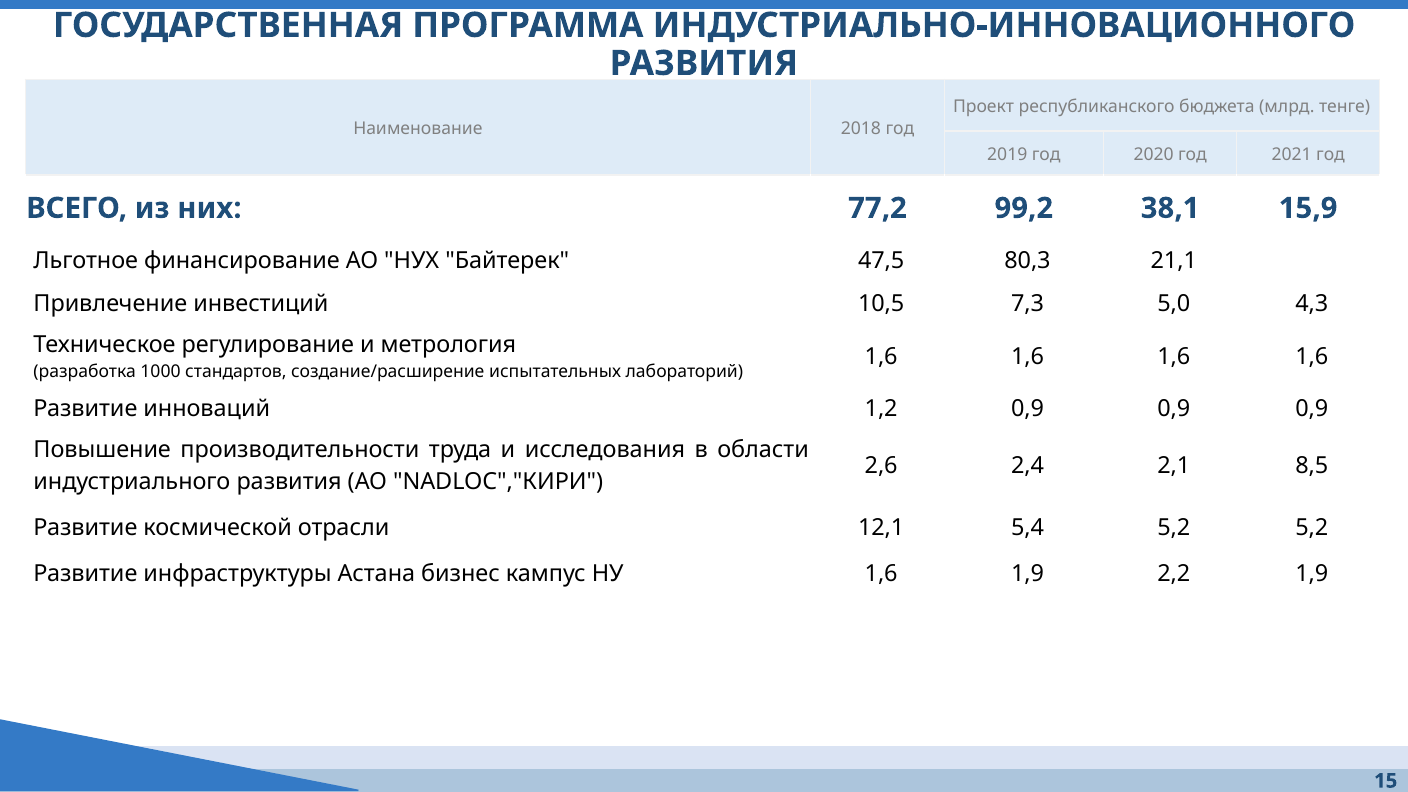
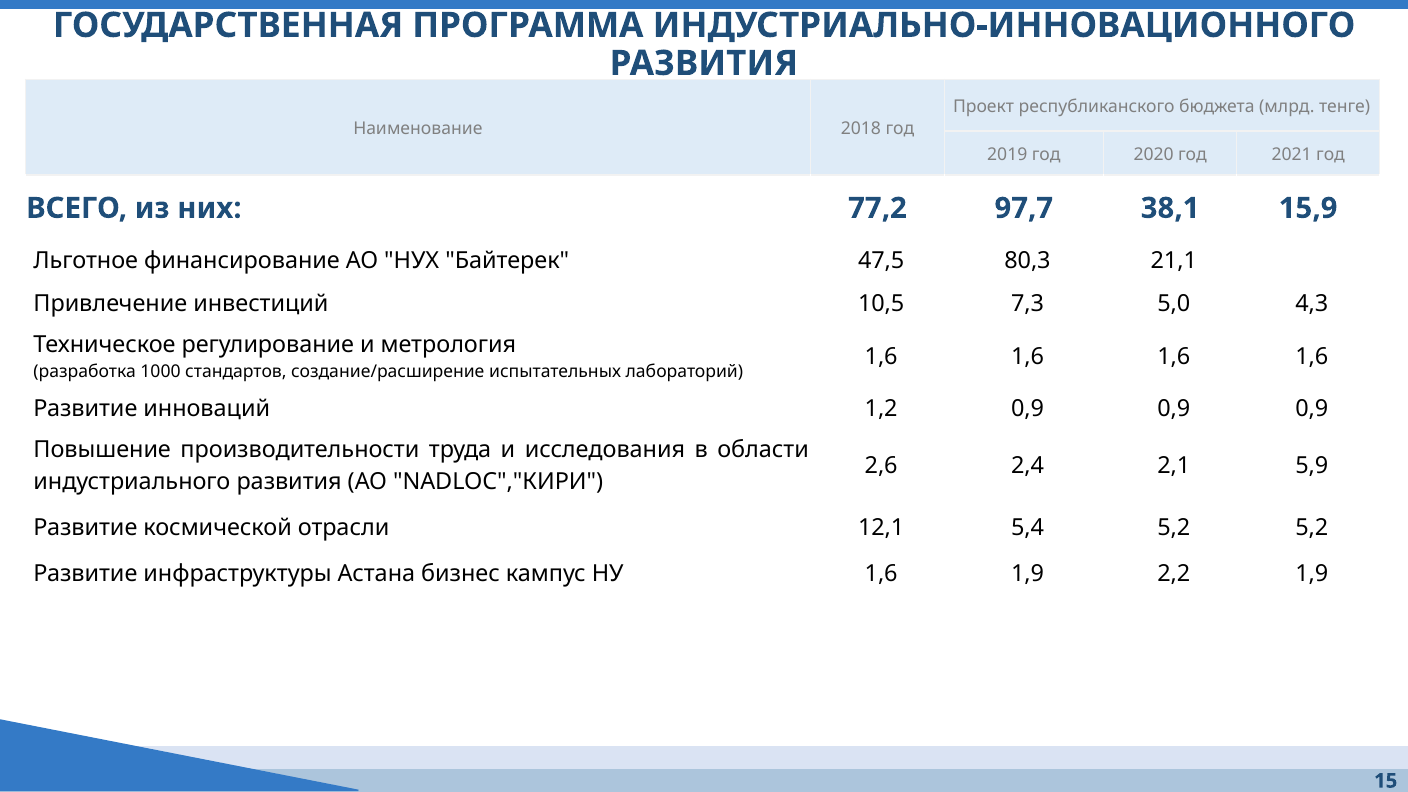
99,2: 99,2 -> 97,7
8,5: 8,5 -> 5,9
